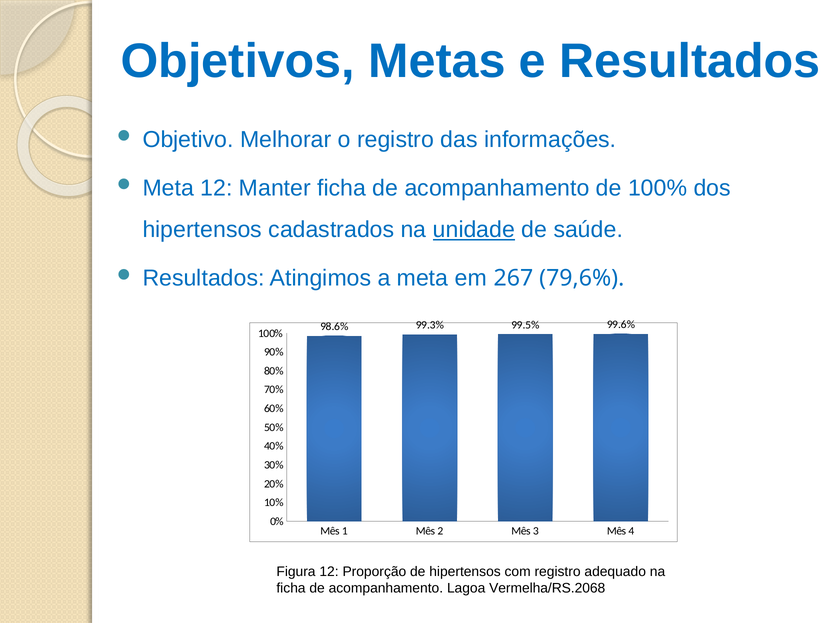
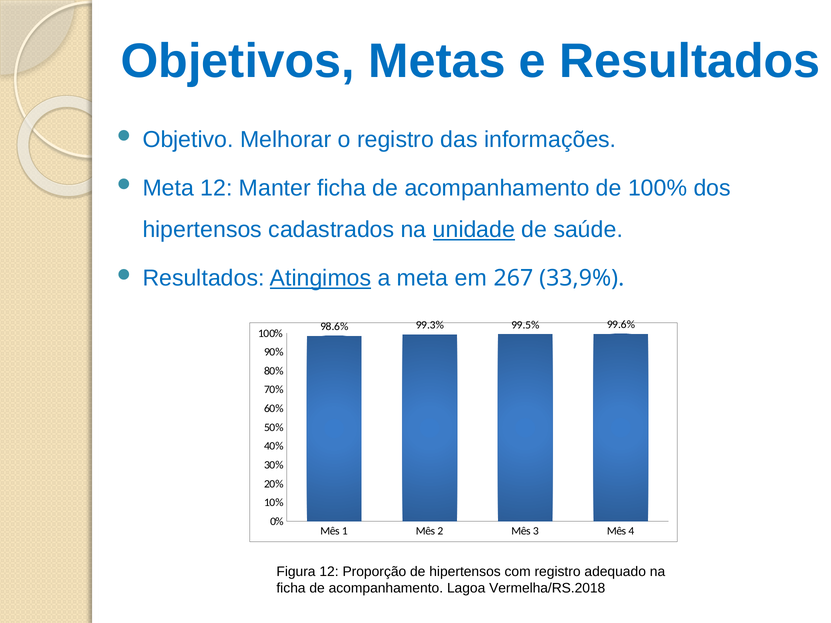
Atingimos underline: none -> present
79,6%: 79,6% -> 33,9%
Vermelha/RS.2068: Vermelha/RS.2068 -> Vermelha/RS.2018
